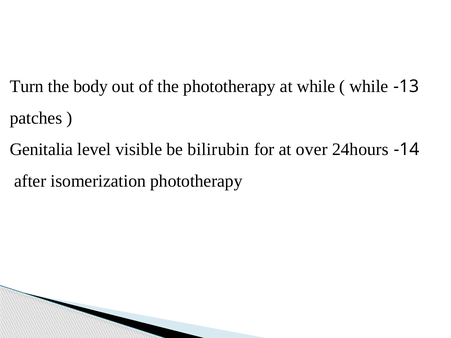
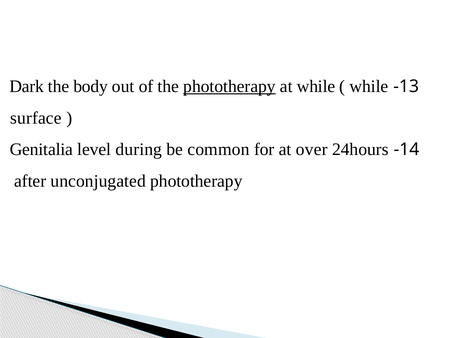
Turn: Turn -> Dark
phototherapy at (229, 86) underline: none -> present
patches: patches -> surface
visible: visible -> during
bilirubin: bilirubin -> common
isomerization: isomerization -> unconjugated
